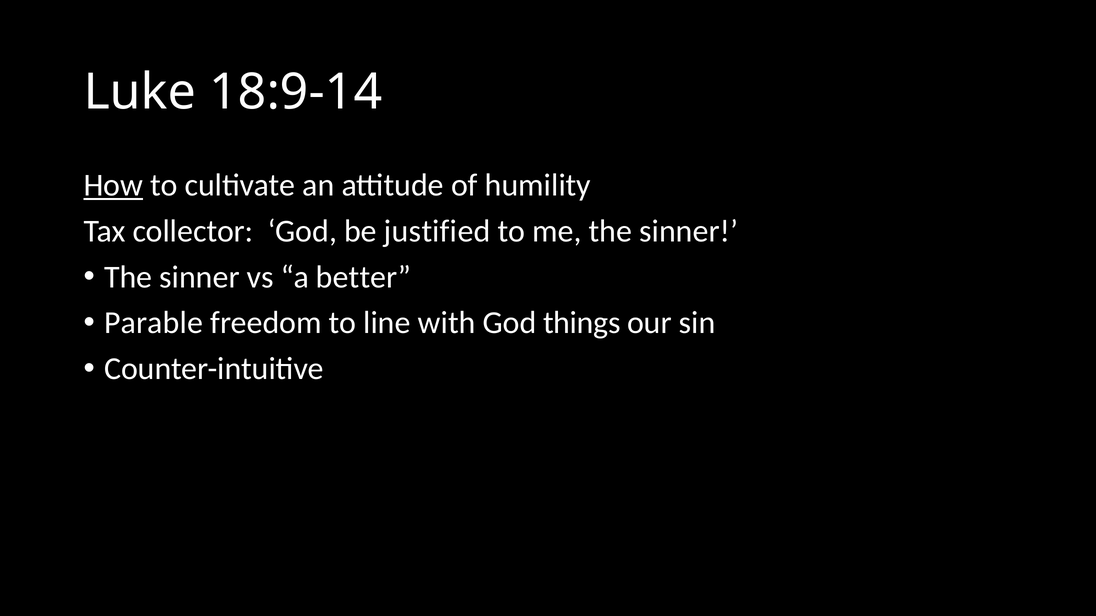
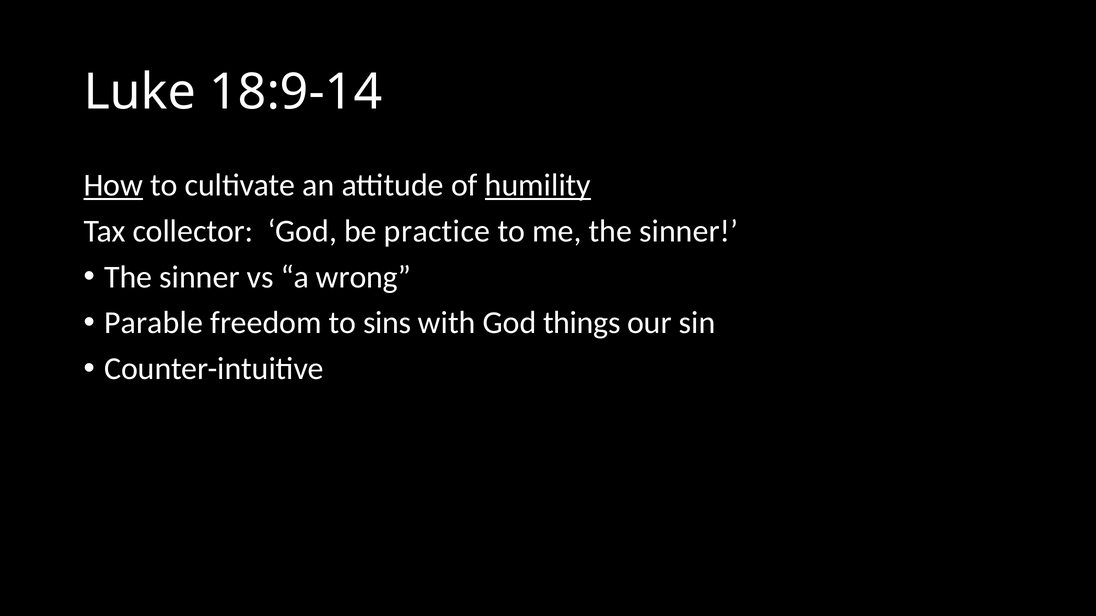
humility underline: none -> present
justified: justified -> practice
better: better -> wrong
line: line -> sins
